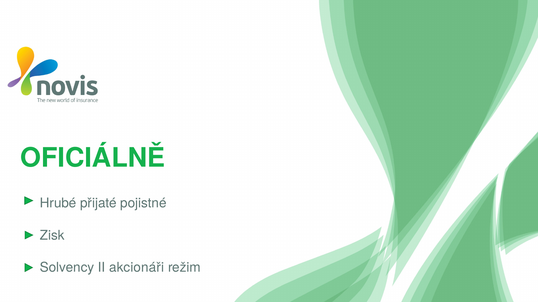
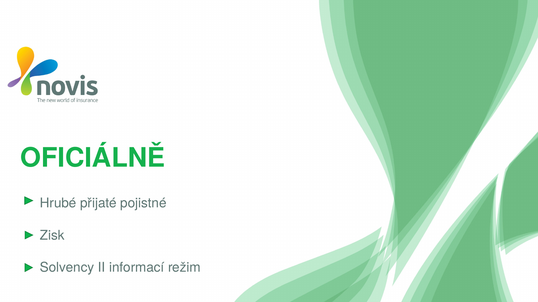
akcionáři: akcionáři -> informací
